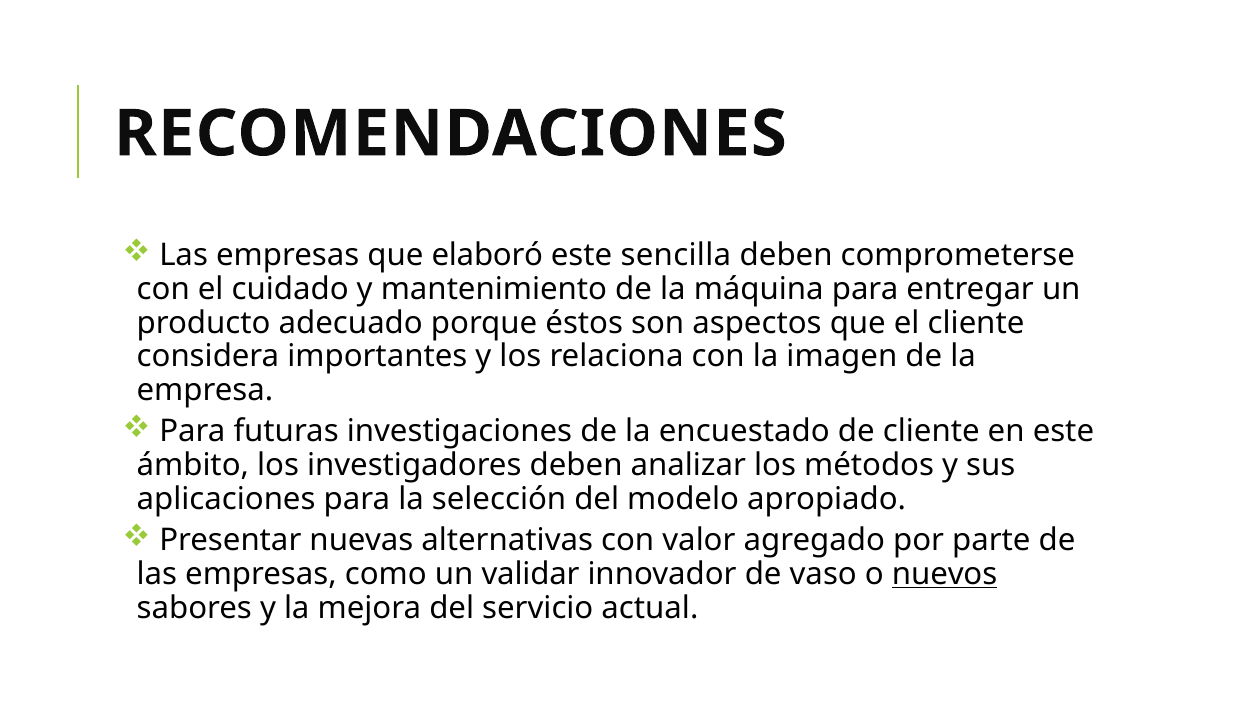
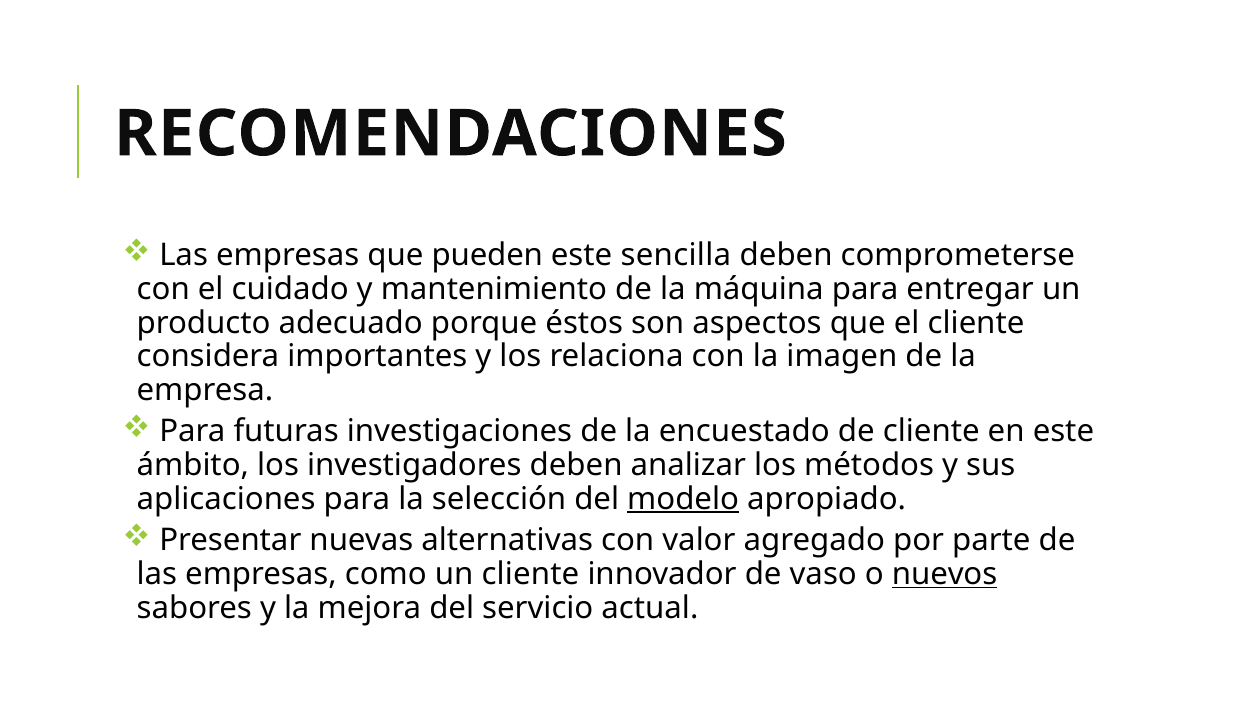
elaboró: elaboró -> pueden
modelo underline: none -> present
un validar: validar -> cliente
